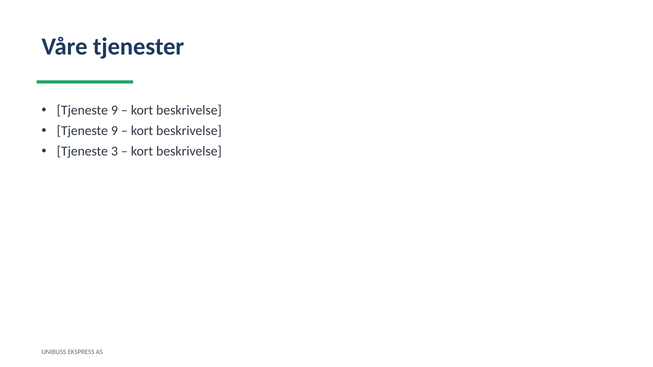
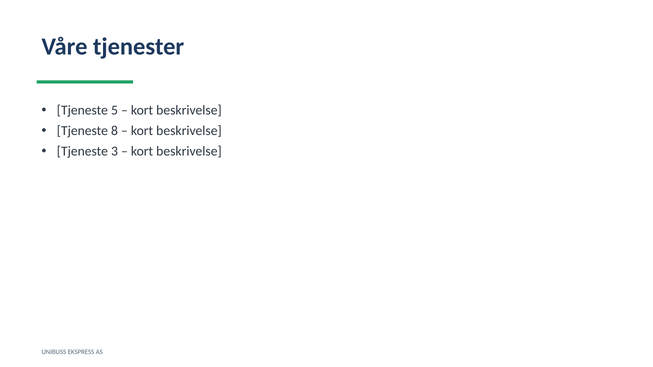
9 at (114, 111): 9 -> 5
9 at (114, 131): 9 -> 8
